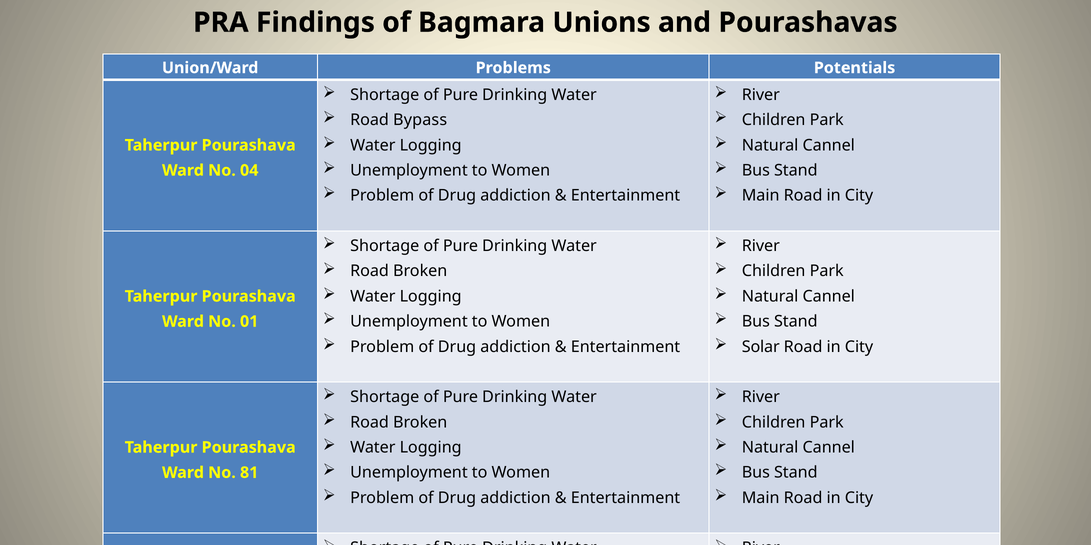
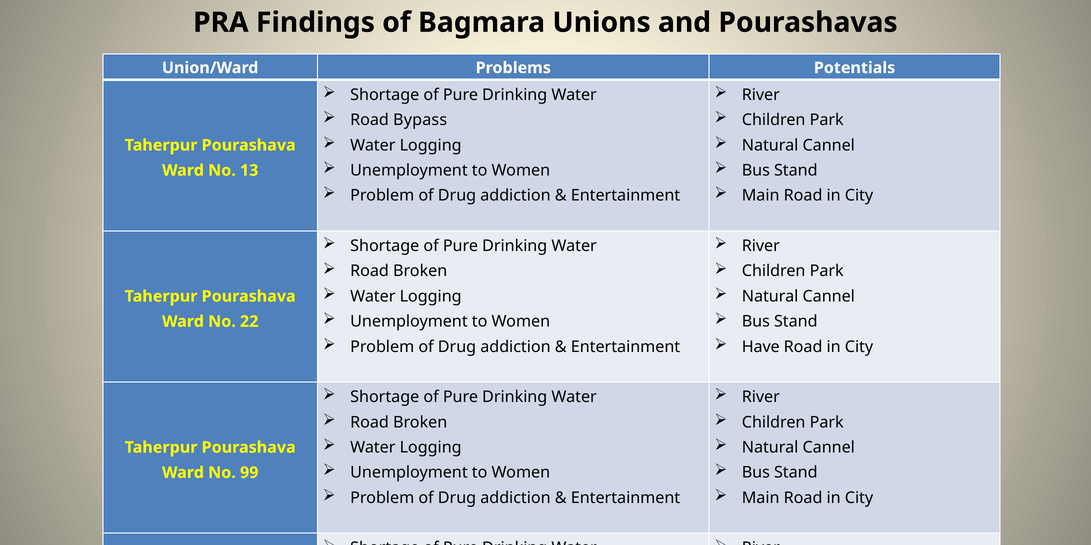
04: 04 -> 13
01: 01 -> 22
Solar: Solar -> Have
81: 81 -> 99
